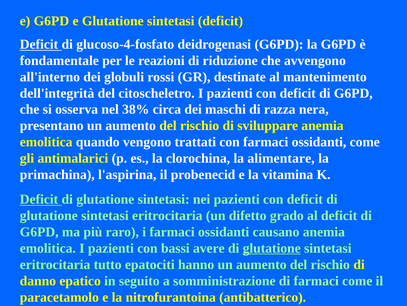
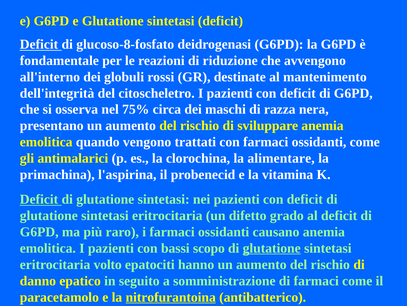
glucoso-4-fosfato: glucoso-4-fosfato -> glucoso-8-fosfato
38%: 38% -> 75%
avere: avere -> scopo
tutto: tutto -> volto
nitrofurantoina underline: none -> present
